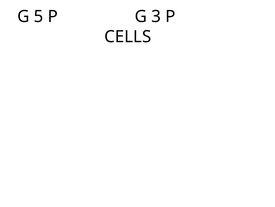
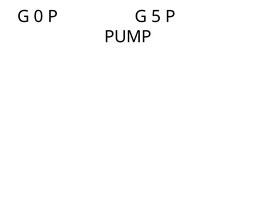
5: 5 -> 0
3: 3 -> 5
CELLS: CELLS -> PUMP
